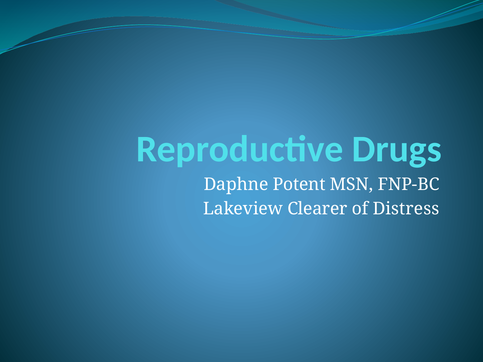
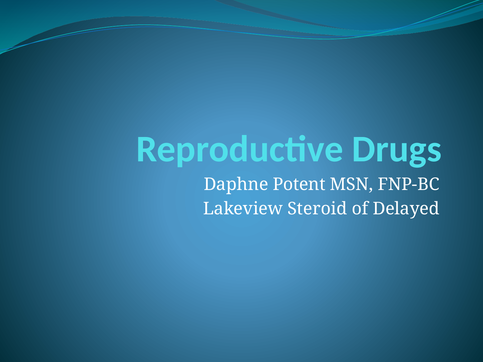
Clearer: Clearer -> Steroid
Distress: Distress -> Delayed
